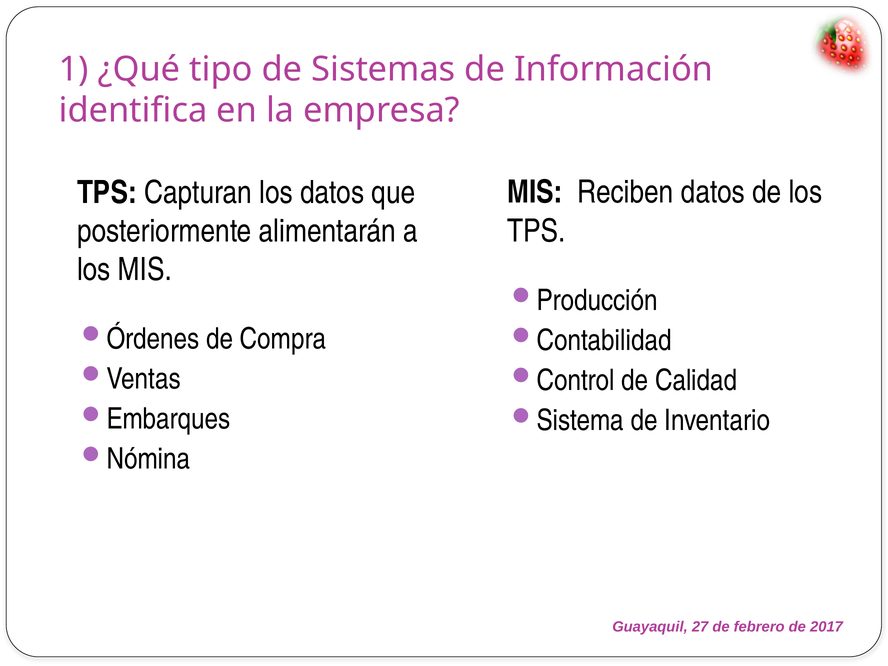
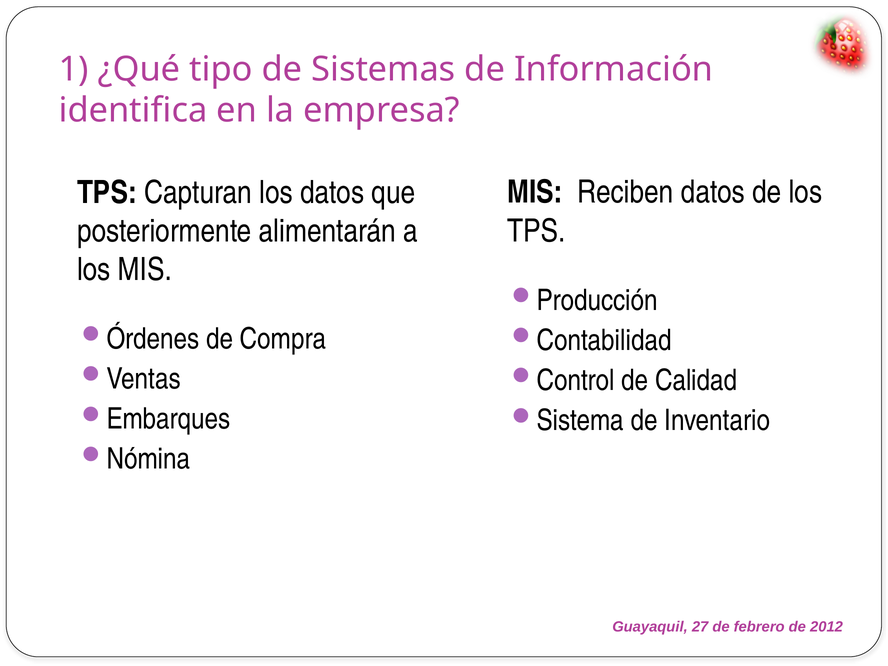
2017: 2017 -> 2012
